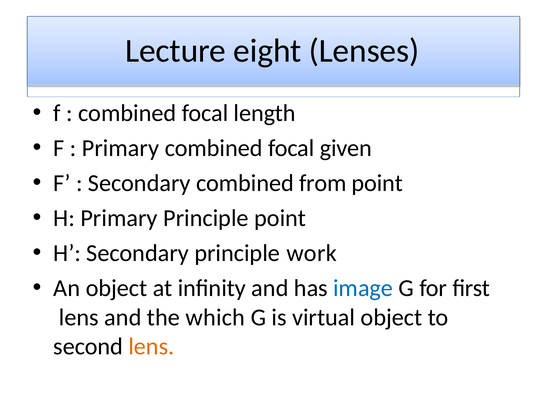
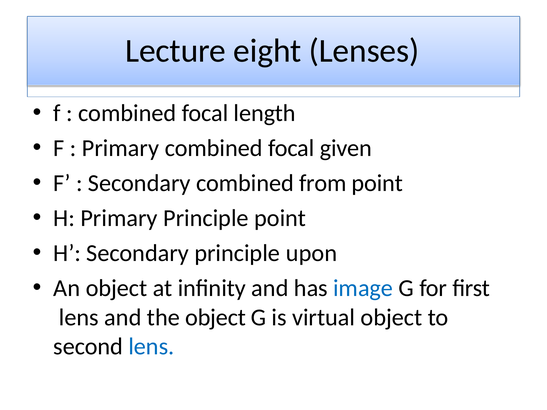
work: work -> upon
the which: which -> object
lens at (151, 347) colour: orange -> blue
